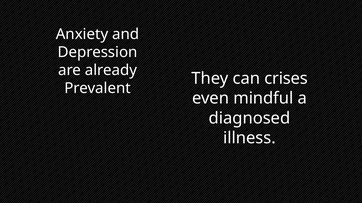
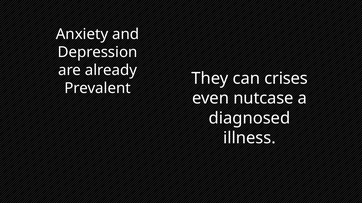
mindful: mindful -> nutcase
